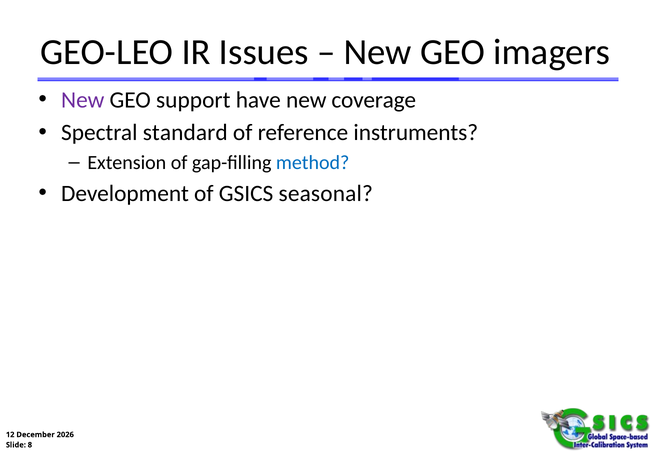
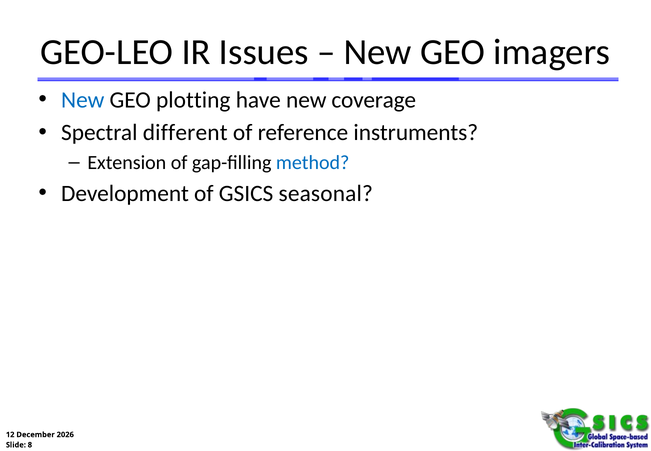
New at (83, 100) colour: purple -> blue
support: support -> plotting
standard: standard -> different
